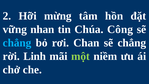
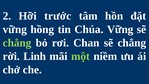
mừng: mừng -> trước
nhan: nhan -> hồng
Chúa Công: Công -> Vững
chẳng at (17, 43) colour: light blue -> light green
